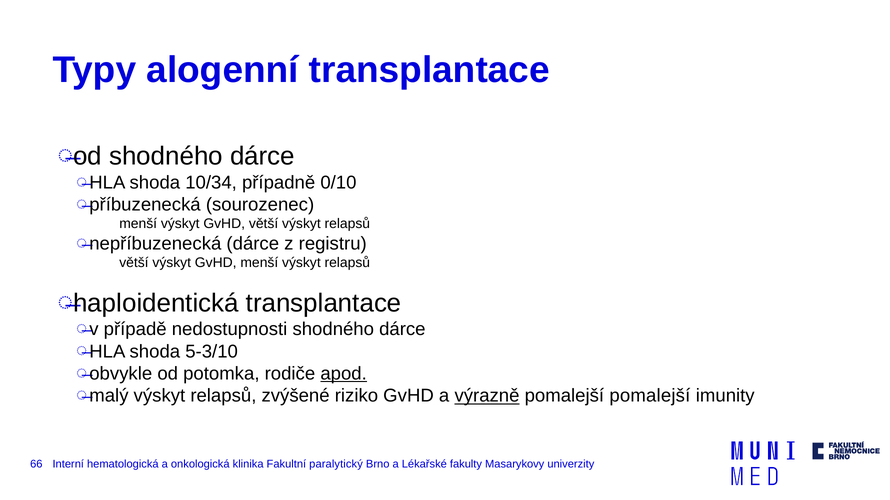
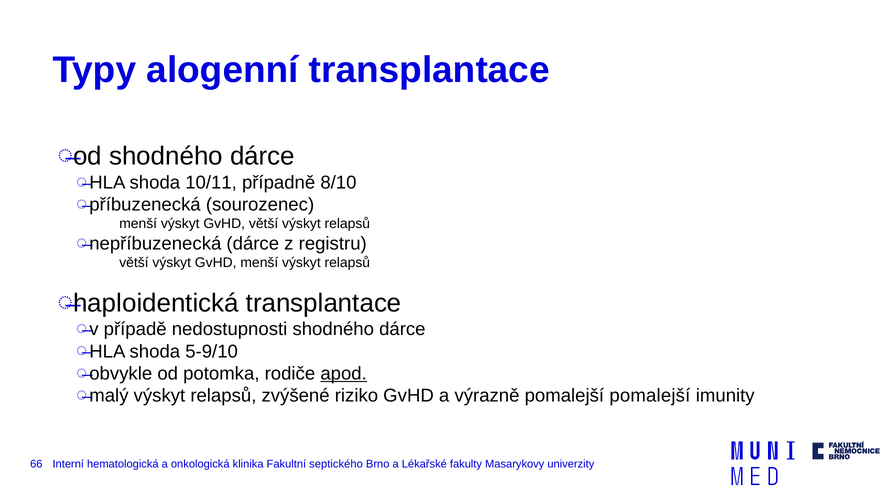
10/34: 10/34 -> 10/11
0/10: 0/10 -> 8/10
5-3/10: 5-3/10 -> 5-9/10
výrazně underline: present -> none
paralytický: paralytický -> septického
